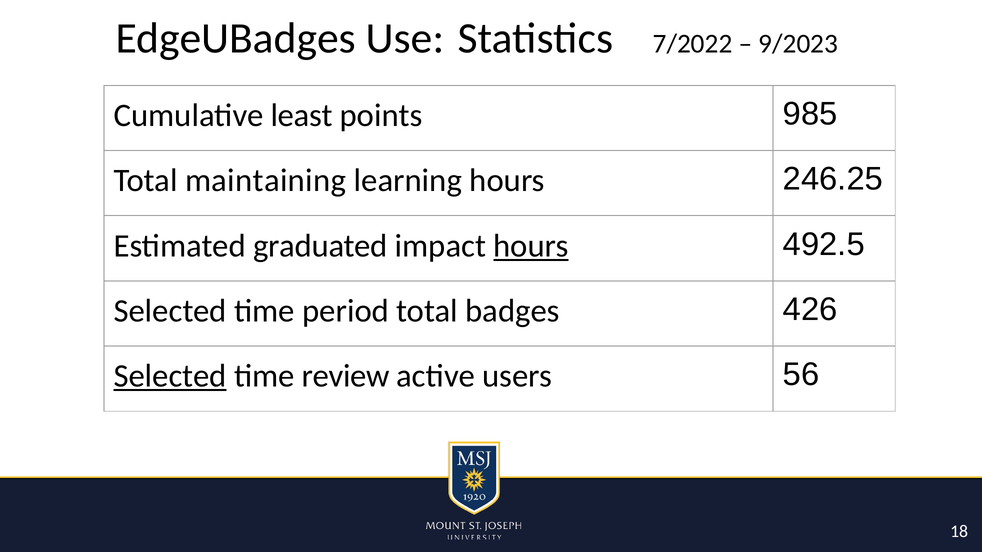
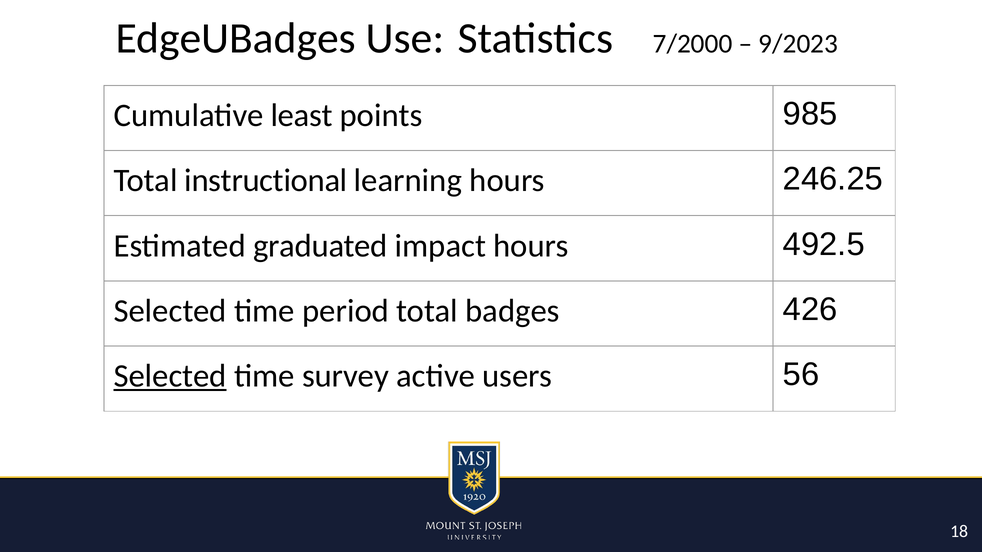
7/2022: 7/2022 -> 7/2000
maintaining: maintaining -> instructional
hours at (531, 246) underline: present -> none
review: review -> survey
